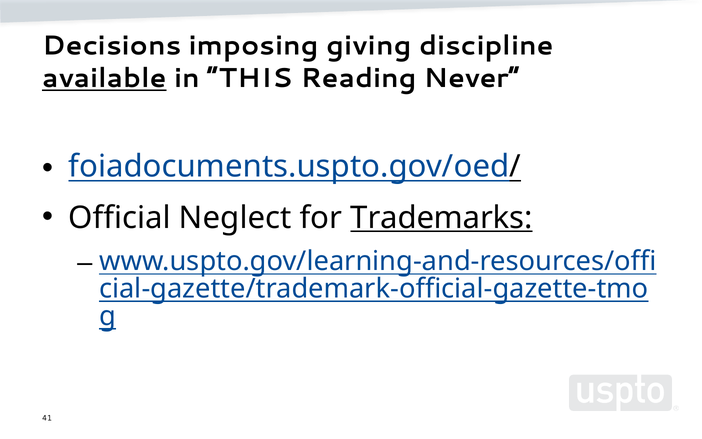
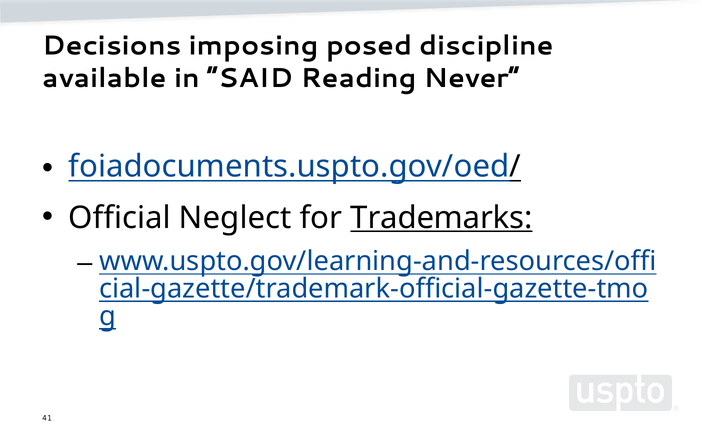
giving: giving -> posed
available underline: present -> none
THIS: THIS -> SAID
